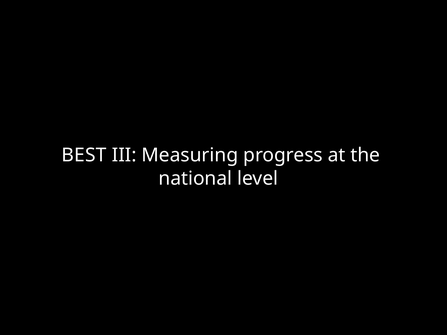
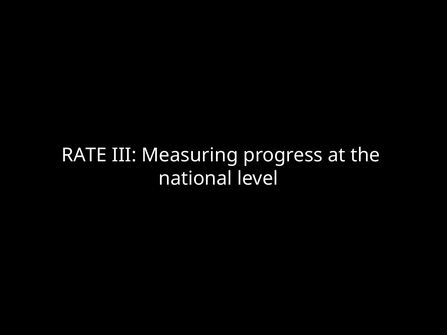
BEST: BEST -> RATE
